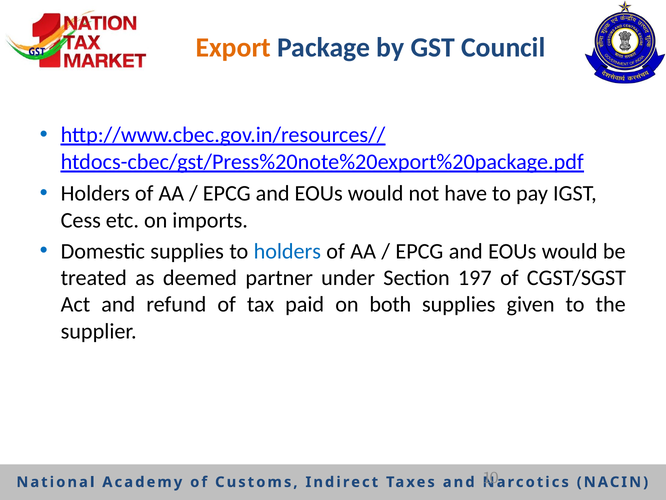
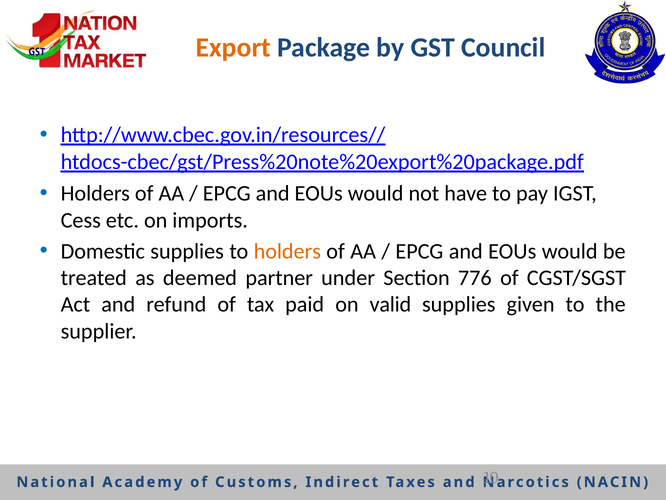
holders at (287, 251) colour: blue -> orange
197: 197 -> 776
both: both -> valid
